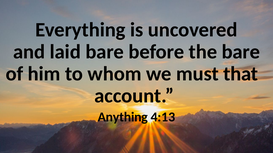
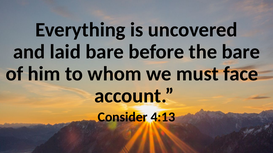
that: that -> face
Anything: Anything -> Consider
